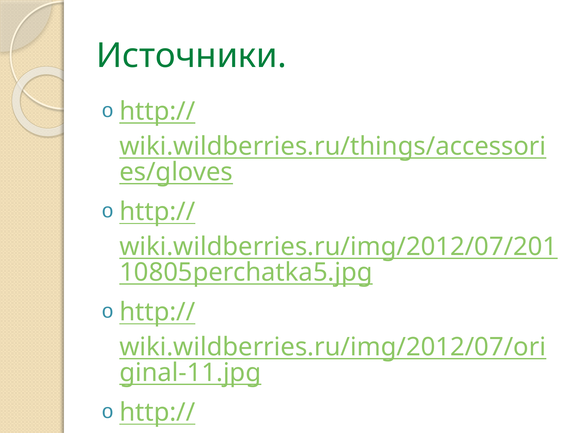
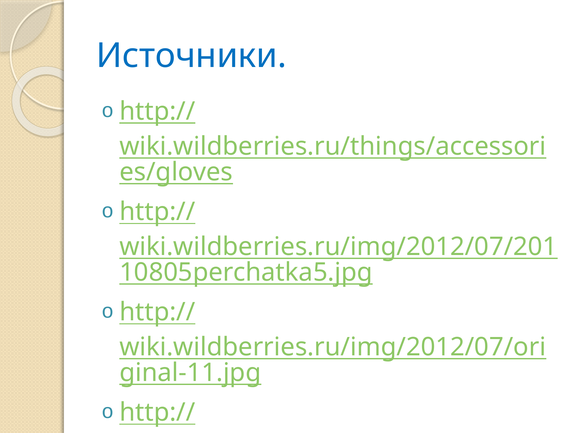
Источники colour: green -> blue
